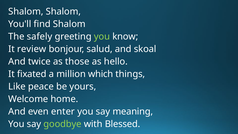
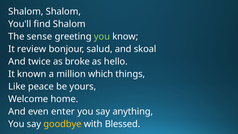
safely: safely -> sense
those: those -> broke
fixated: fixated -> known
meaning: meaning -> anything
goodbye colour: light green -> yellow
